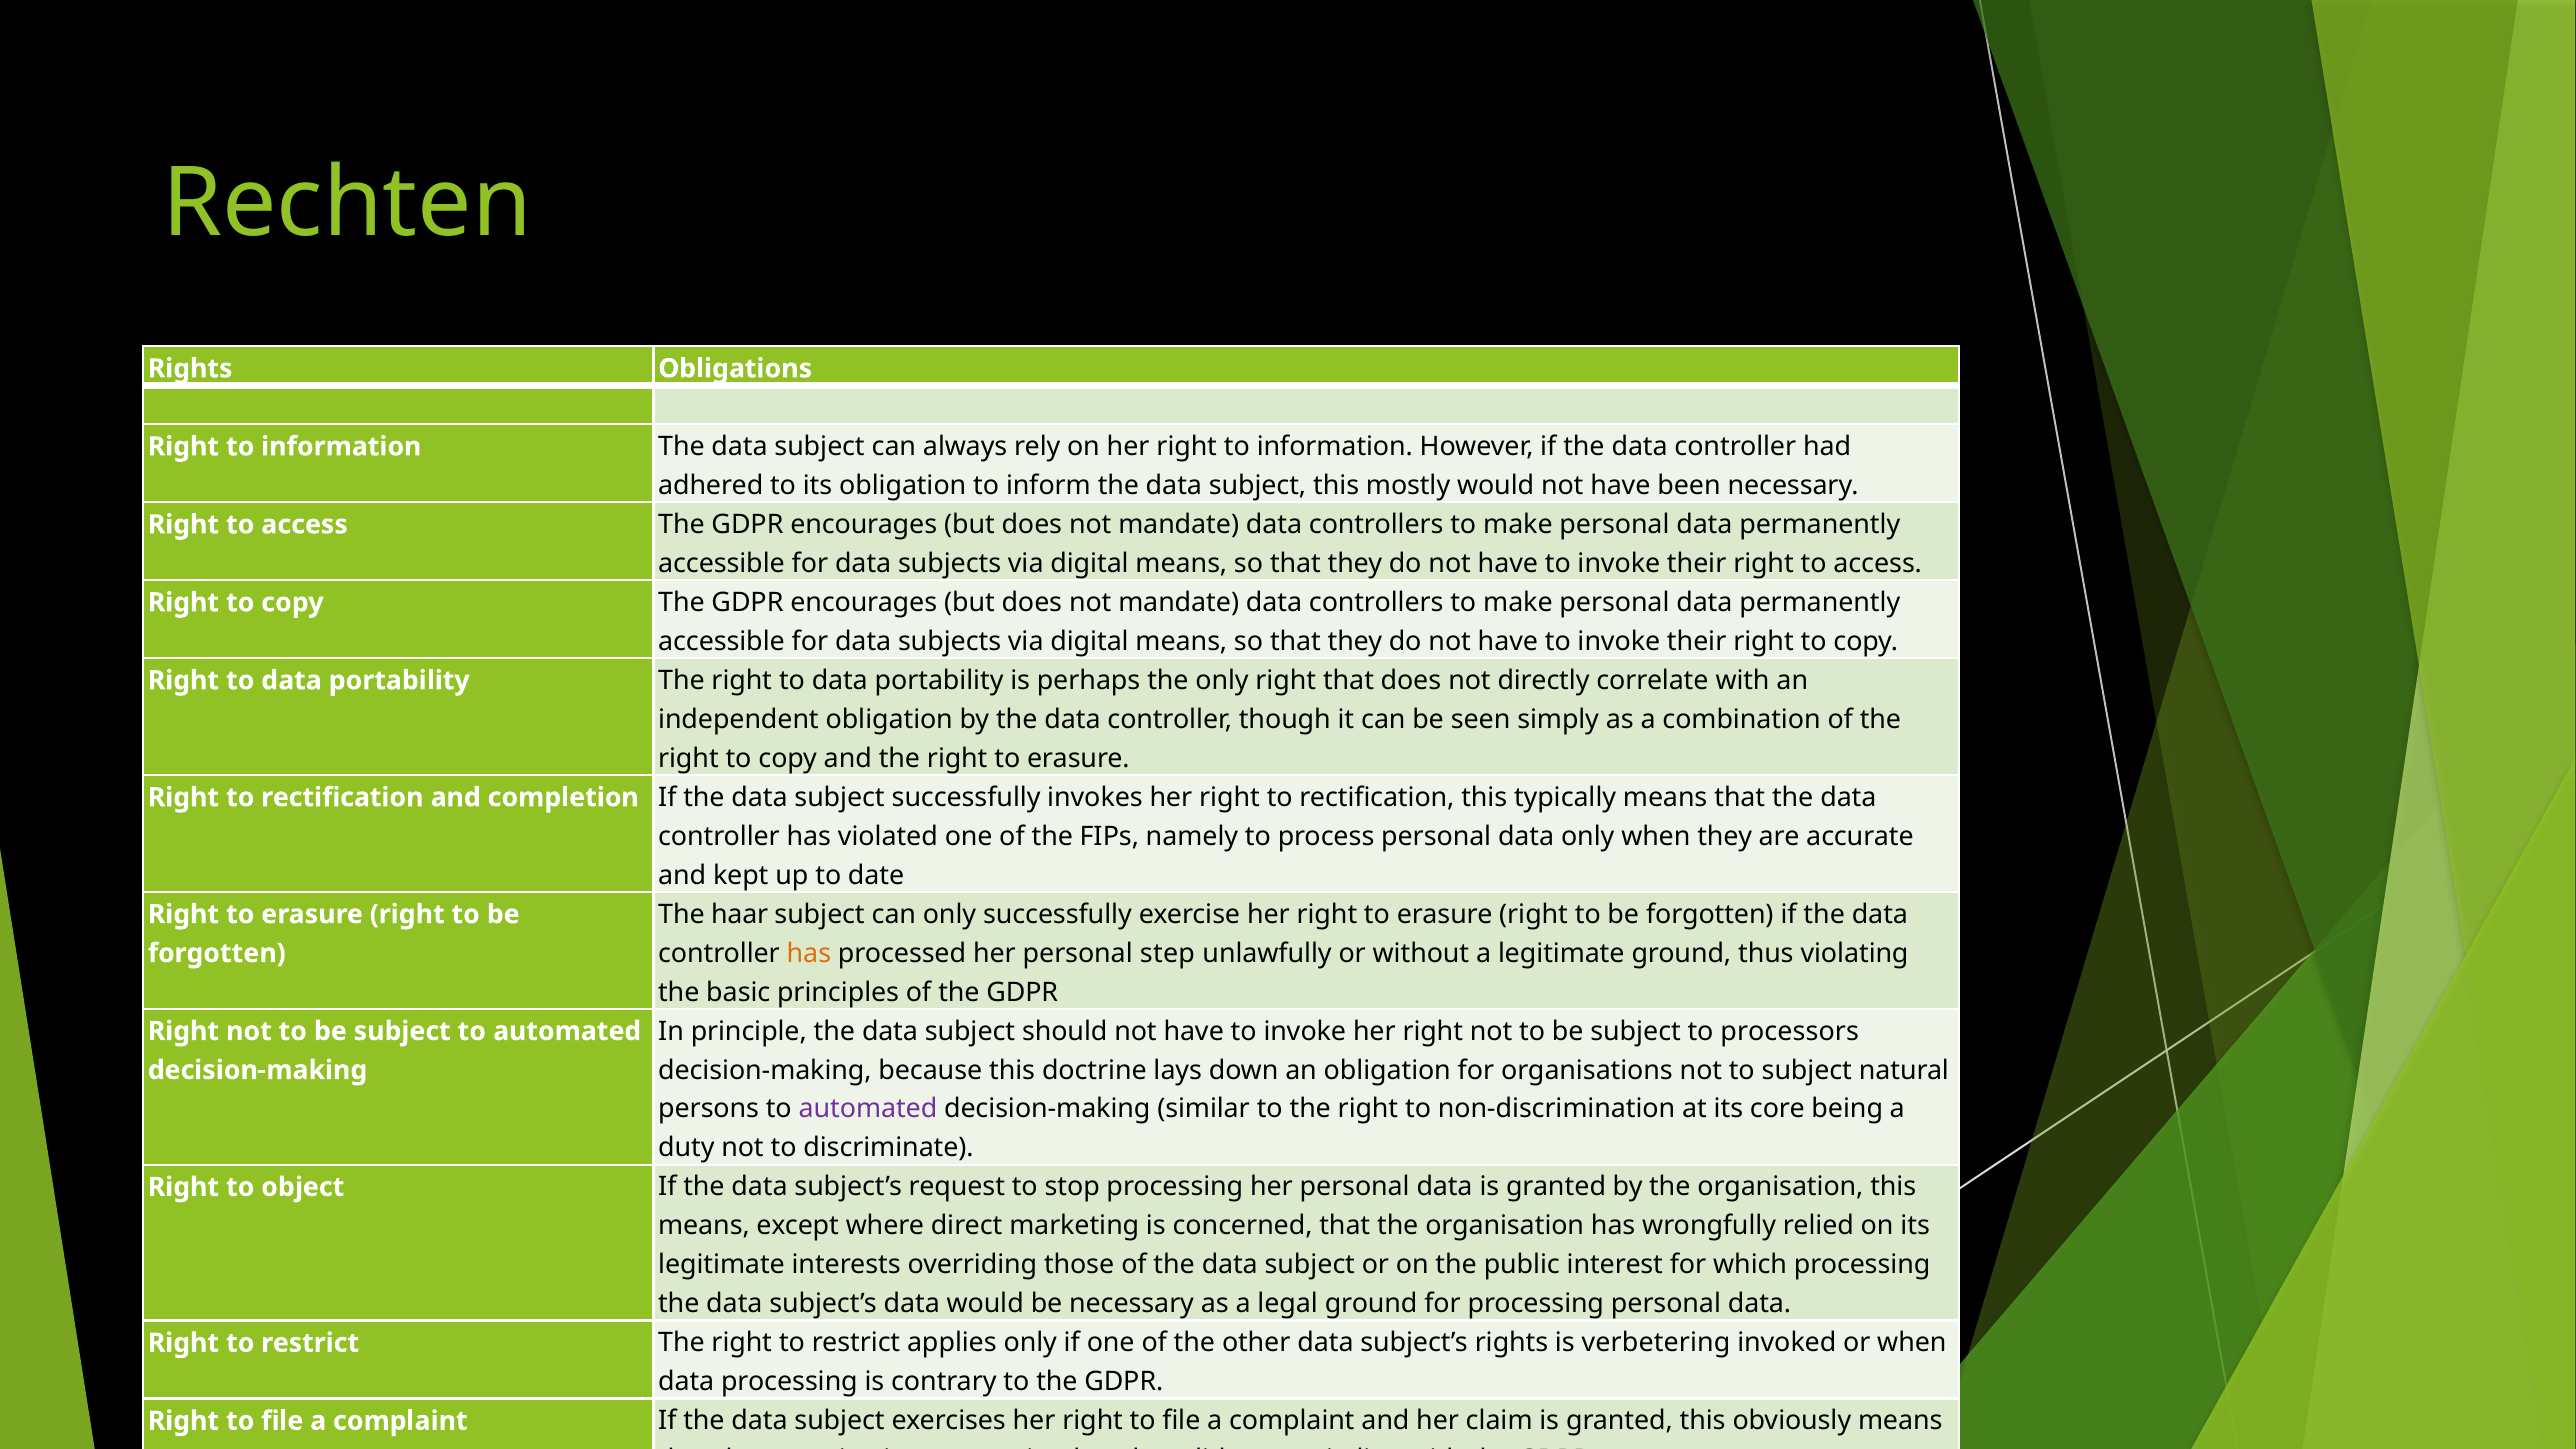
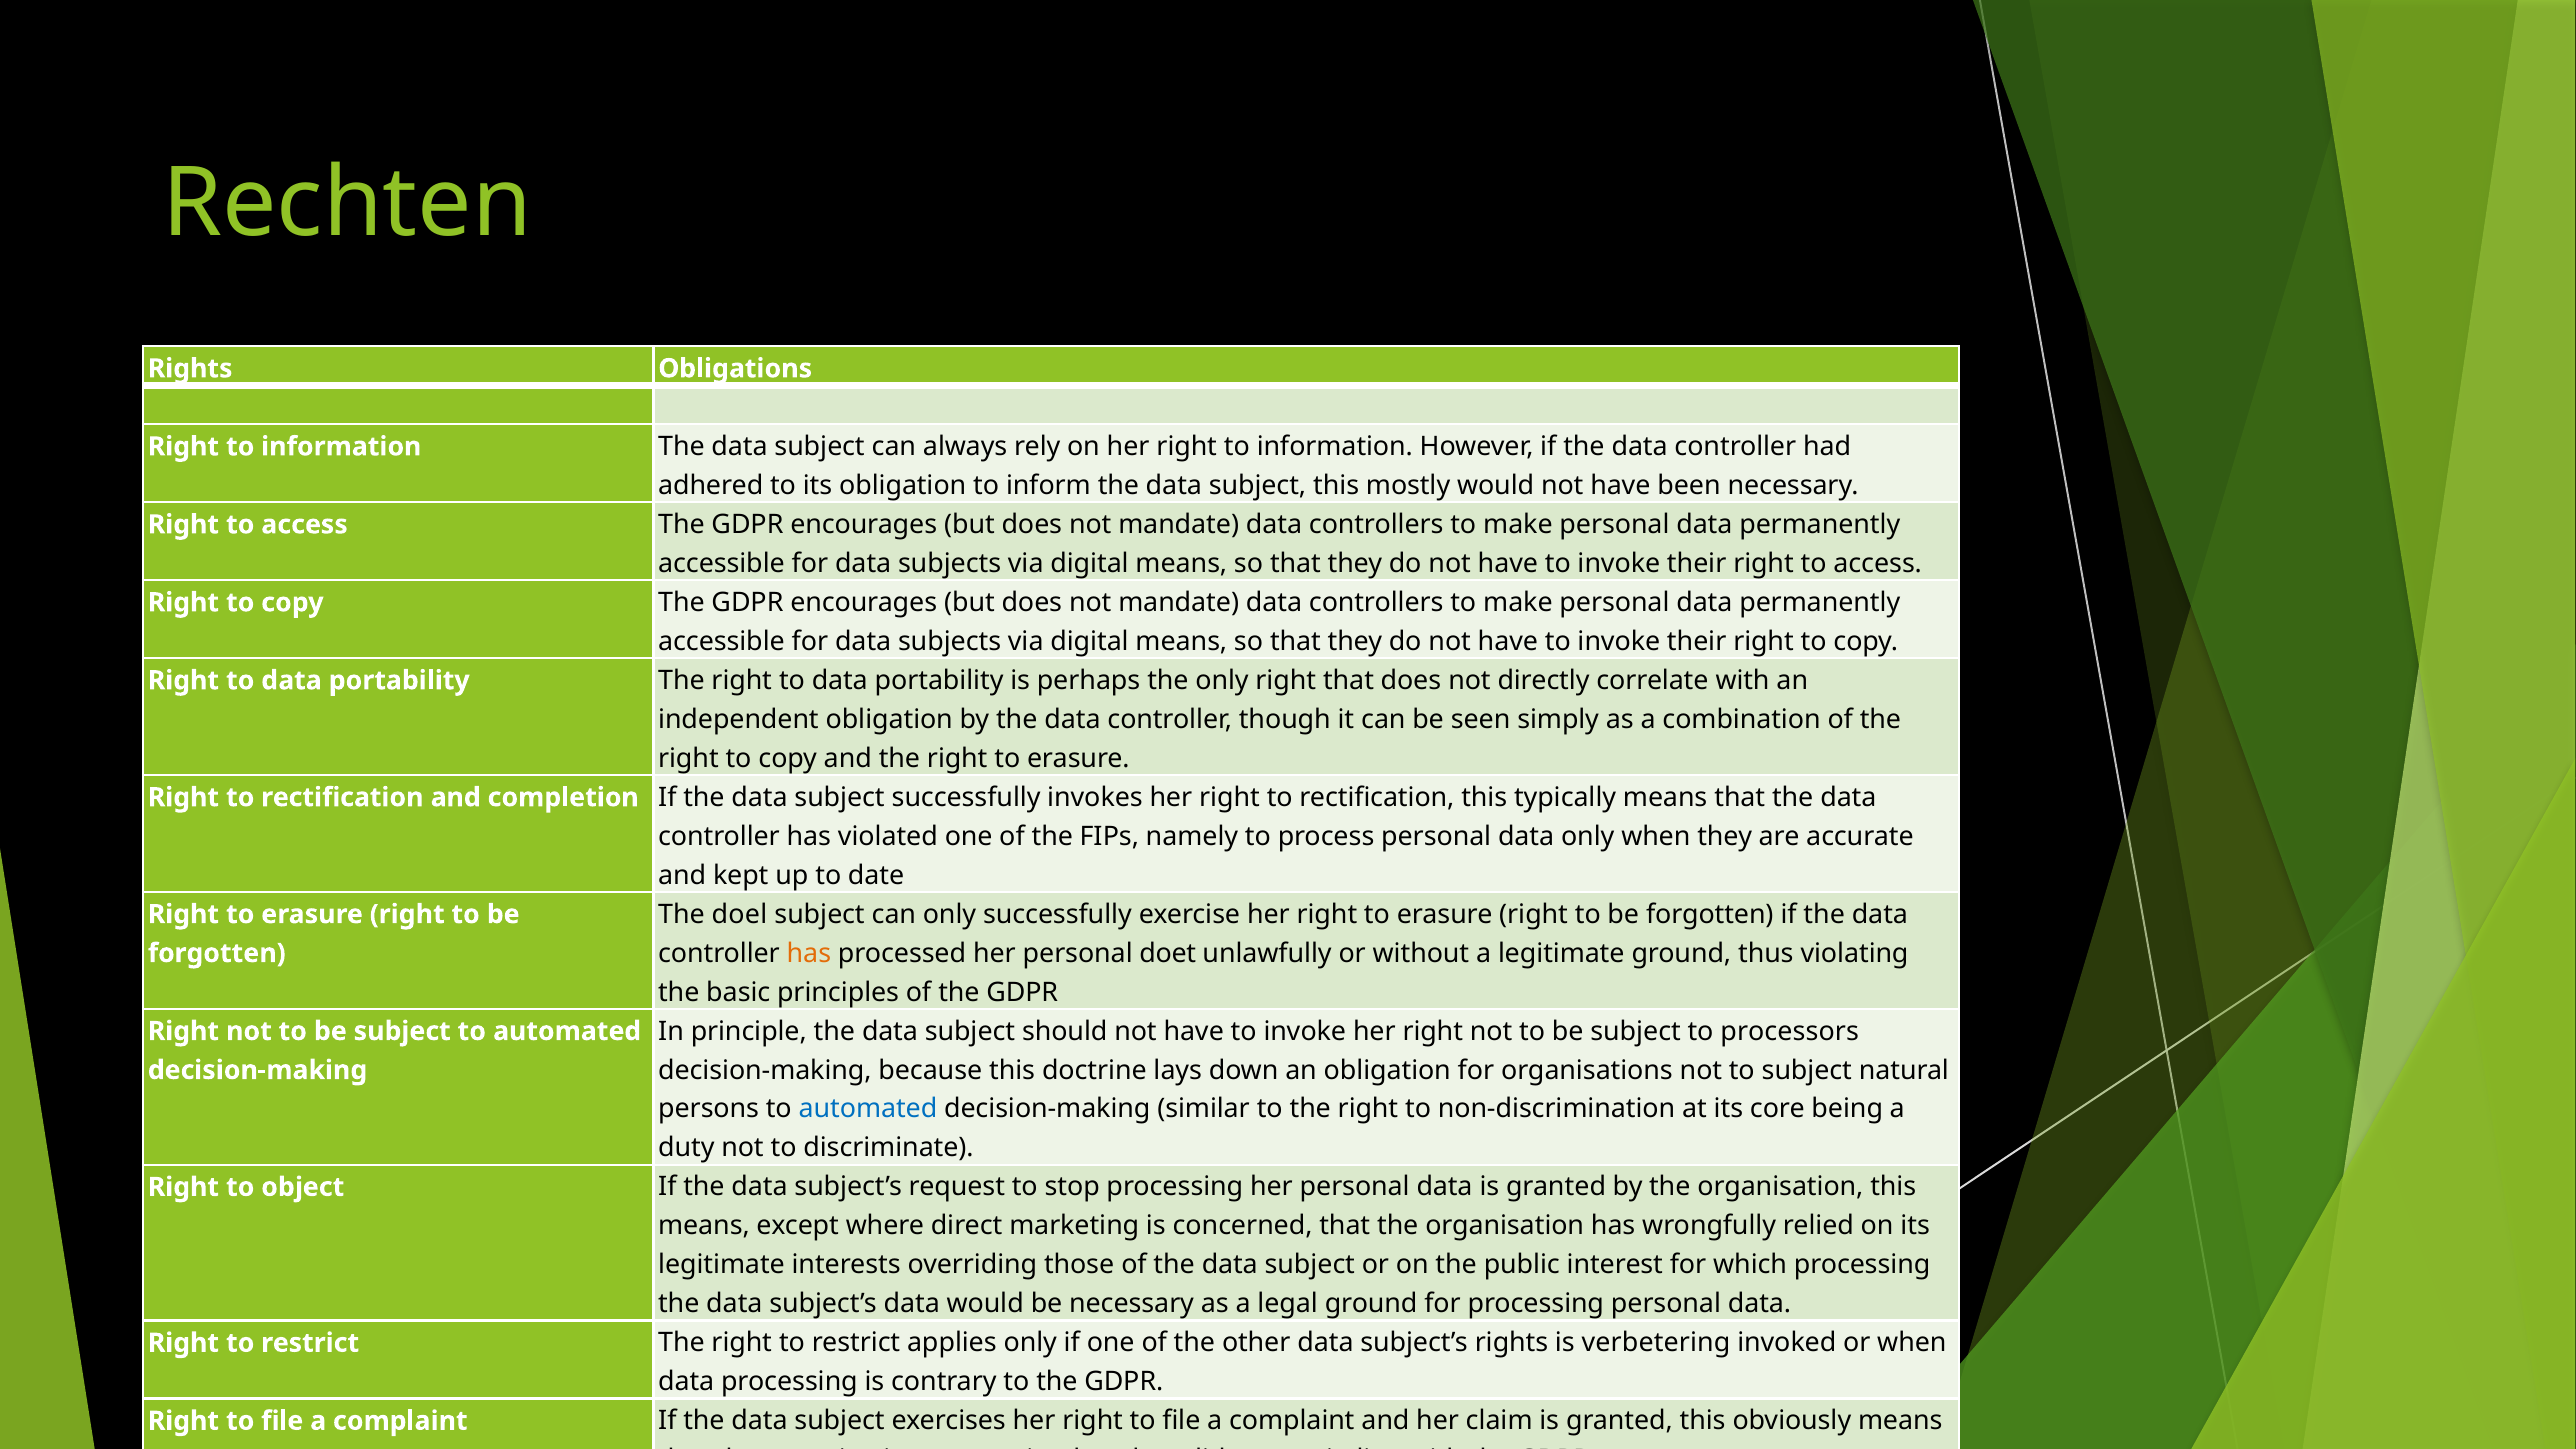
haar: haar -> doel
step: step -> doet
automated at (868, 1109) colour: purple -> blue
